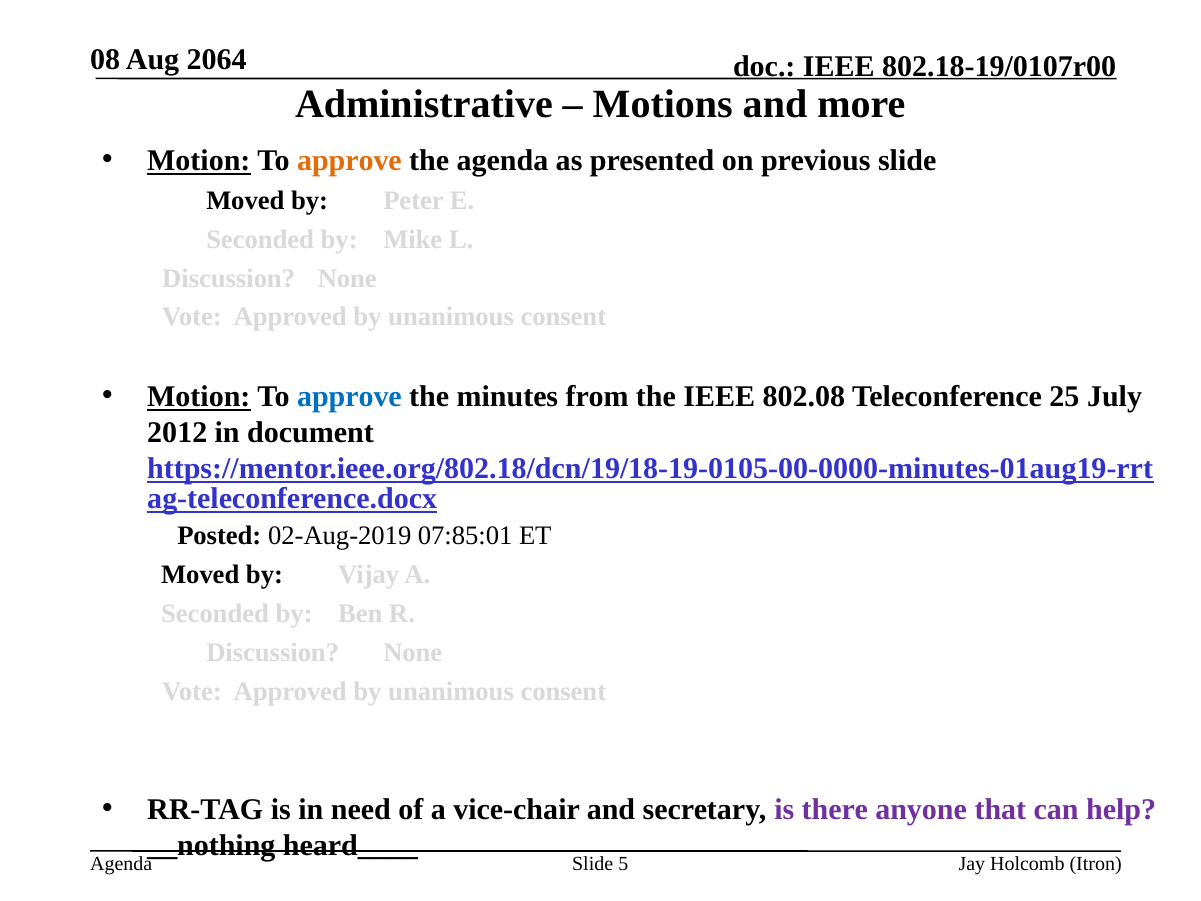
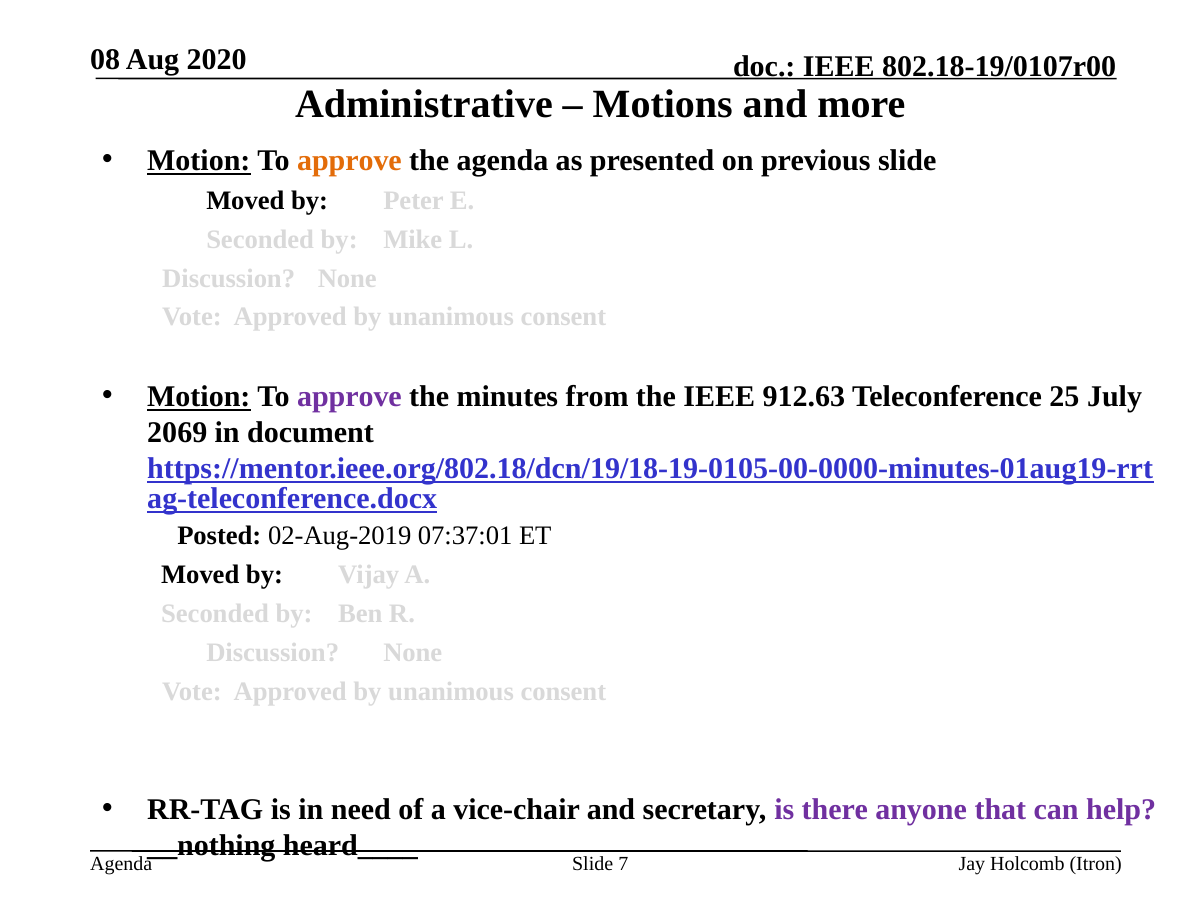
2064: 2064 -> 2020
approve at (349, 396) colour: blue -> purple
802.08: 802.08 -> 912.63
2012: 2012 -> 2069
07:85:01: 07:85:01 -> 07:37:01
5: 5 -> 7
